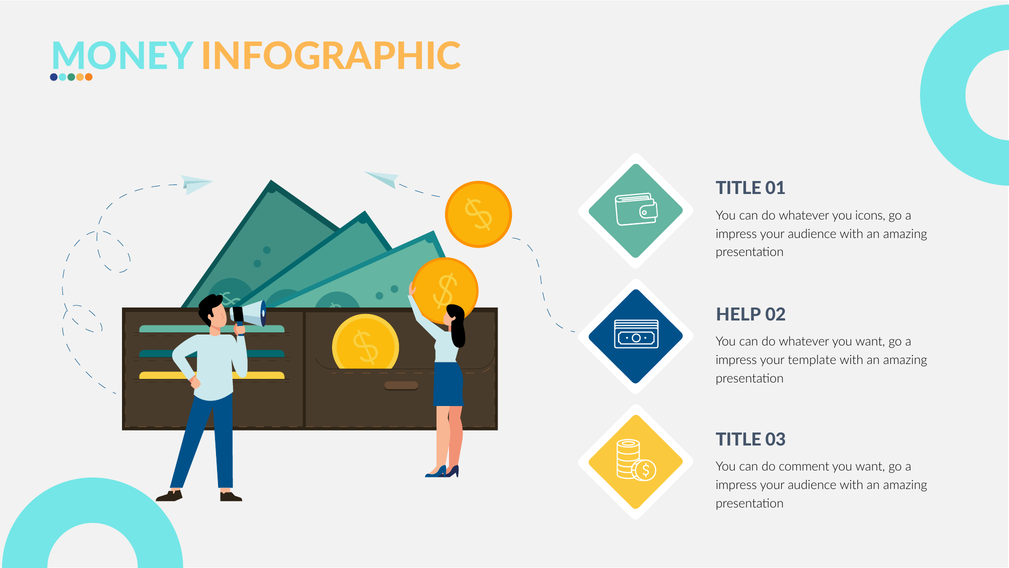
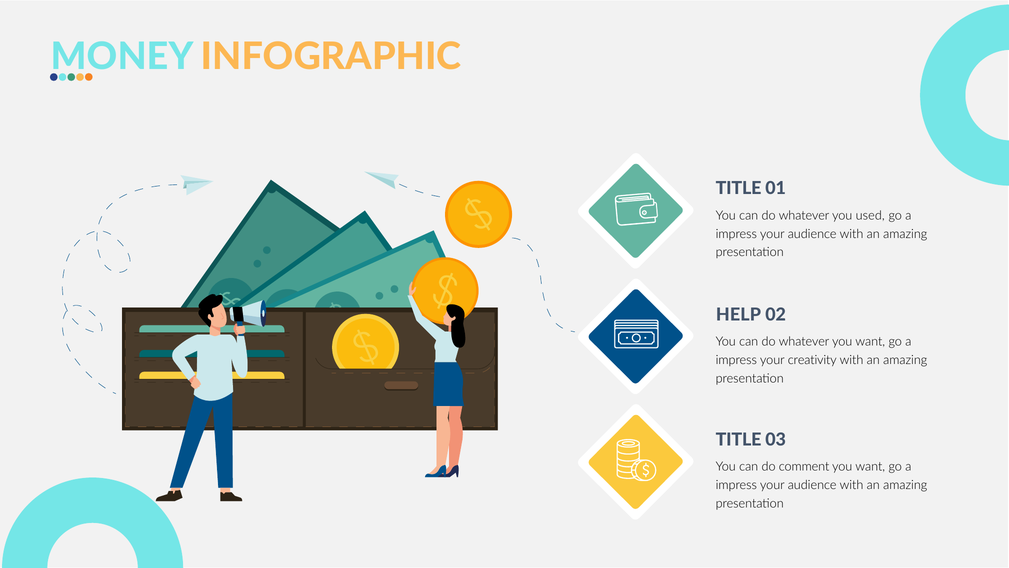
icons: icons -> used
template: template -> creativity
